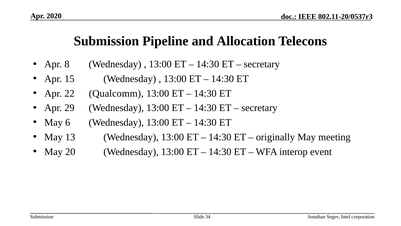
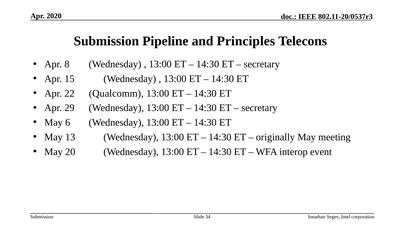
Allocation: Allocation -> Principles
